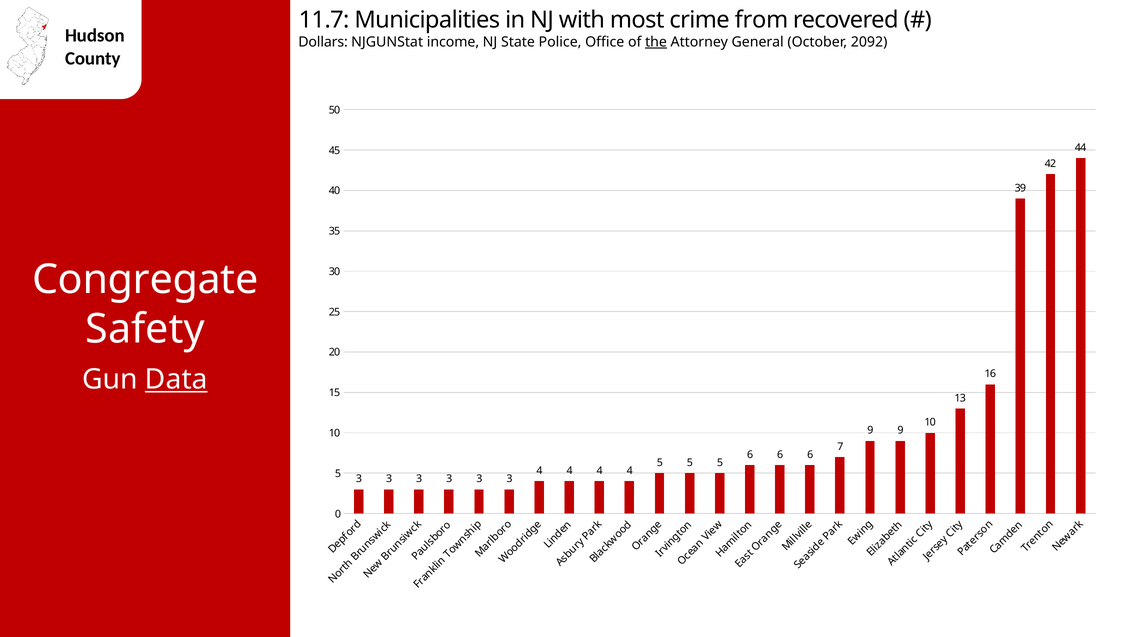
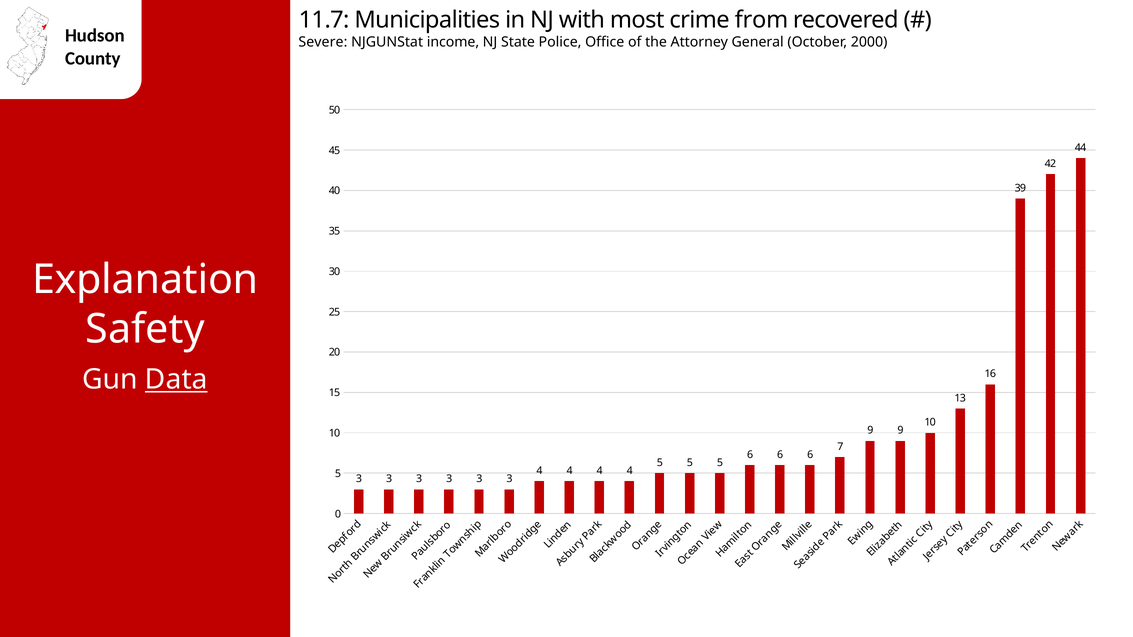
Dollars: Dollars -> Severe
the underline: present -> none
2092: 2092 -> 2000
Congregate: Congregate -> Explanation
